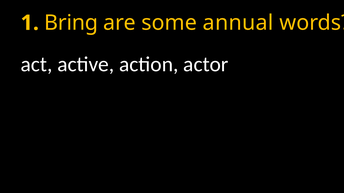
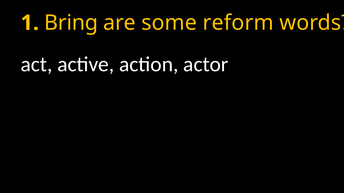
annual: annual -> reform
